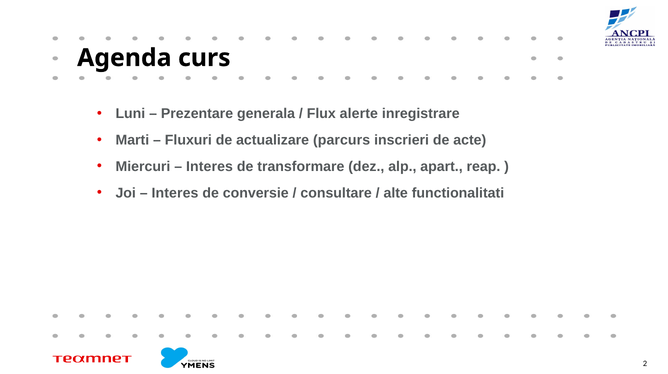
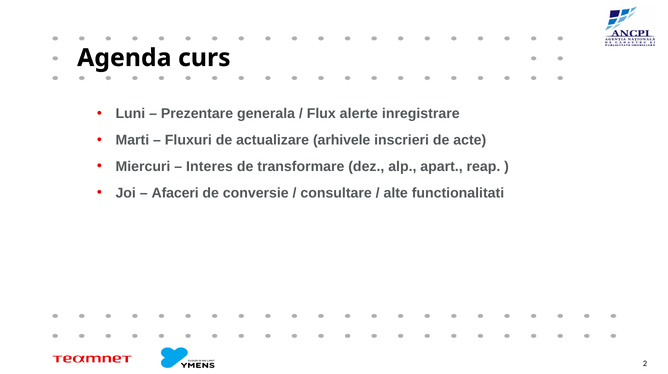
parcurs: parcurs -> arhivele
Interes at (175, 193): Interes -> Afaceri
